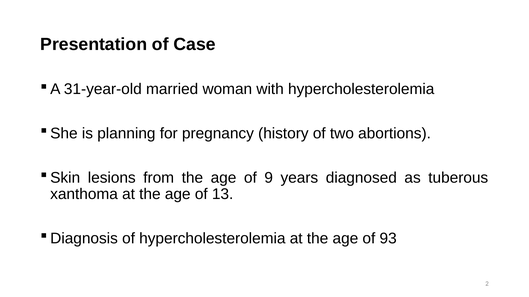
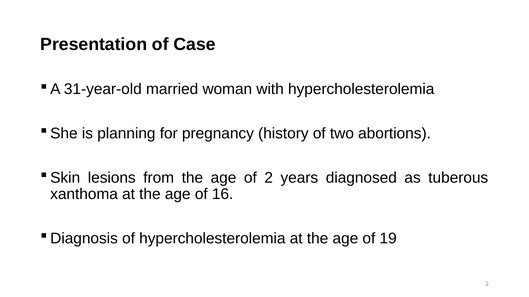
of 9: 9 -> 2
13: 13 -> 16
93: 93 -> 19
